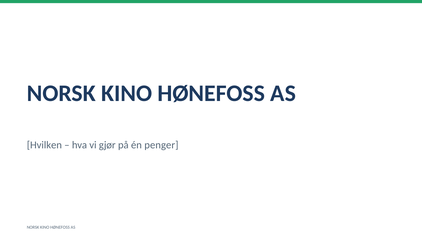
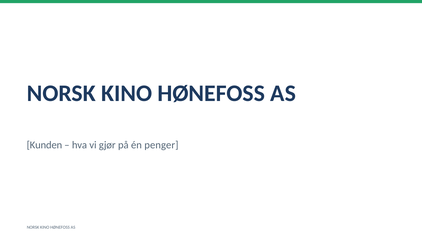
Hvilken: Hvilken -> Kunden
